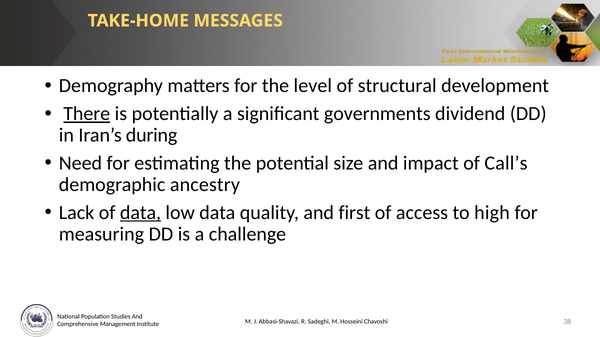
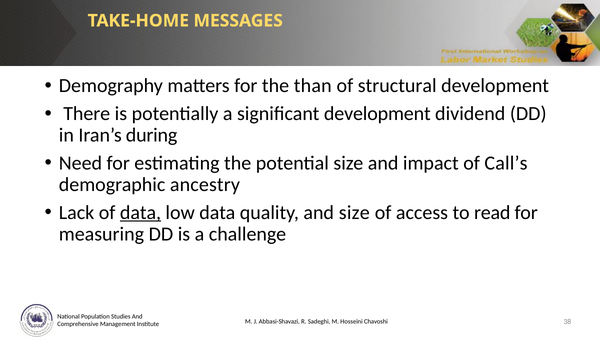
level: level -> than
There underline: present -> none
significant governments: governments -> development
and first: first -> size
high: high -> read
